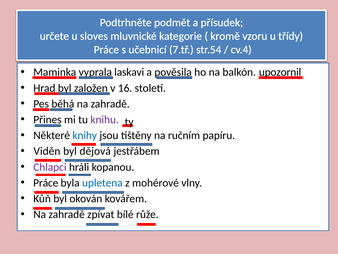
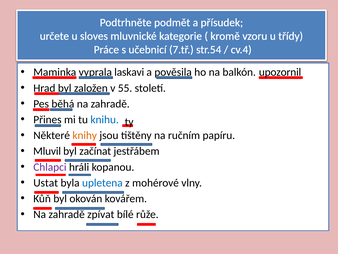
16: 16 -> 55
knihu colour: purple -> blue
knihy colour: blue -> orange
Viděn: Viděn -> Mluvil
dějová: dějová -> začínat
Práce at (46, 182): Práce -> Ustat
